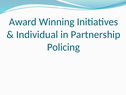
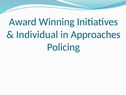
Partnership: Partnership -> Approaches
